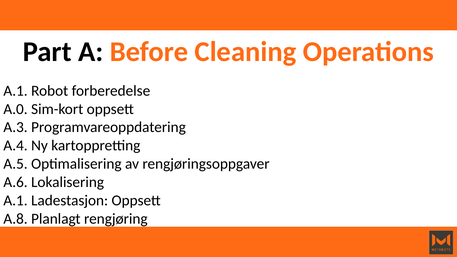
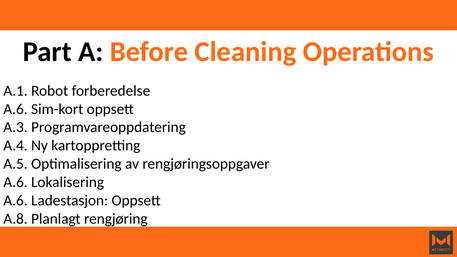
A.0 at (16, 109): A.0 -> A.6
A.1 at (16, 200): A.1 -> A.6
